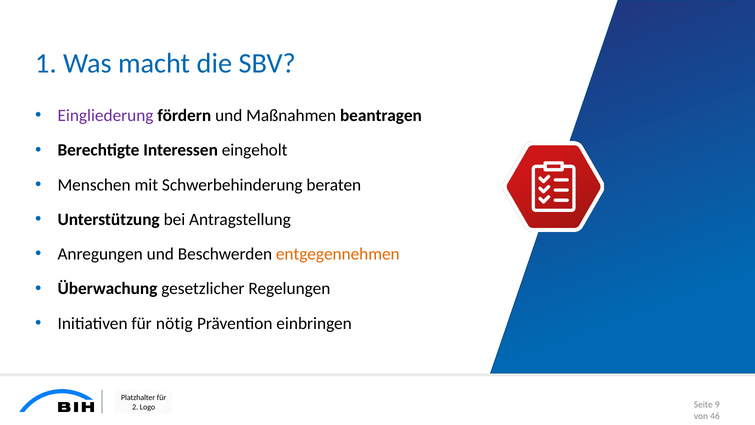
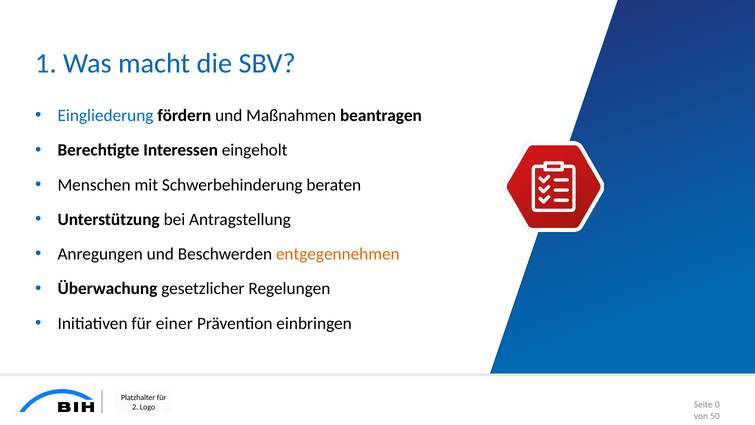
Eingliederung colour: purple -> blue
nötig: nötig -> einer
9: 9 -> 0
46: 46 -> 50
